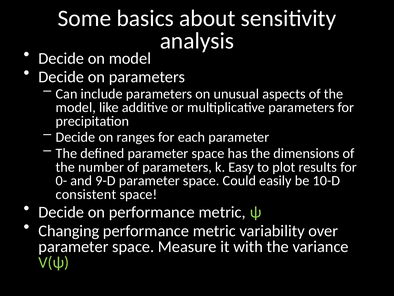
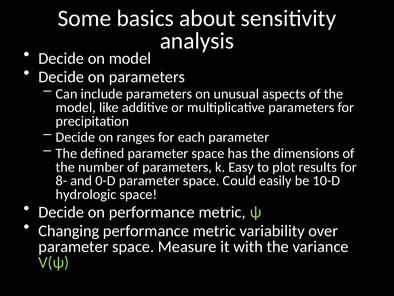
0-: 0- -> 8-
9-D: 9-D -> 0-D
consistent: consistent -> hydrologic
